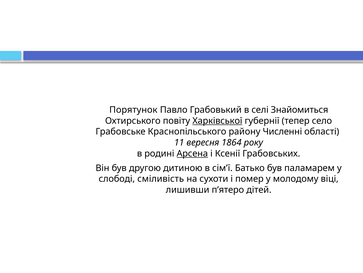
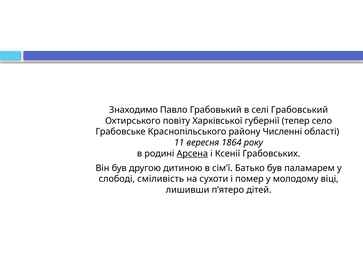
Порятунок: Порятунок -> Знаходимо
Знайомиться: Знайомиться -> Грабовський
Харківської underline: present -> none
